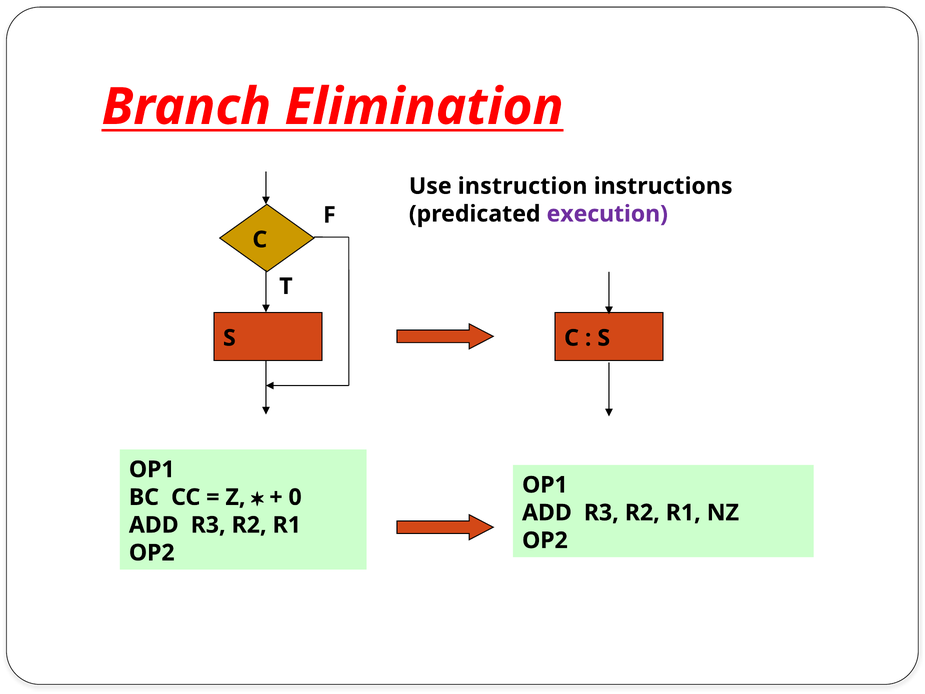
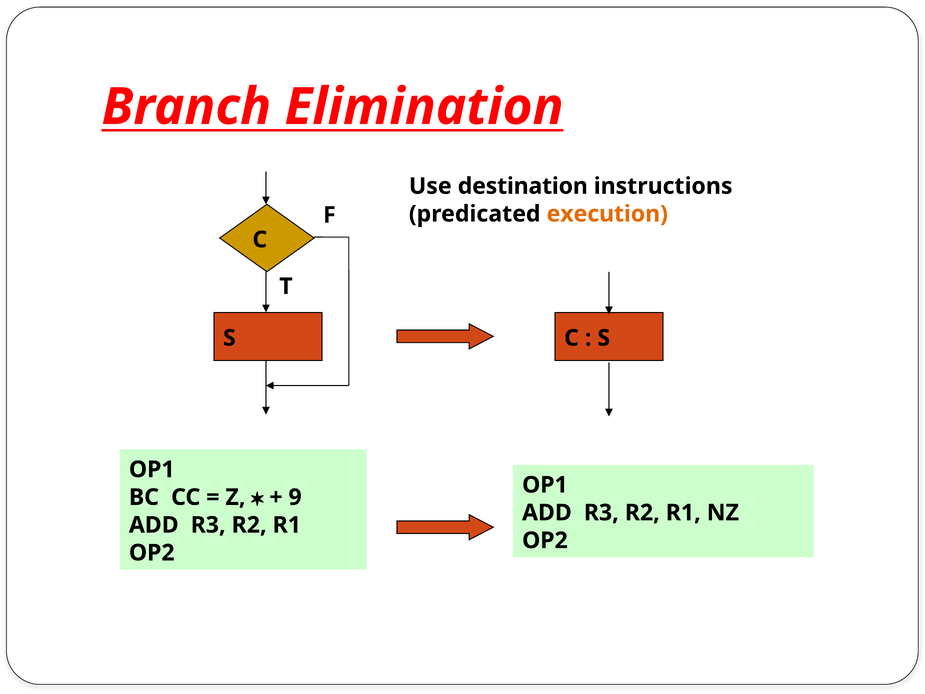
instruction: instruction -> destination
execution colour: purple -> orange
0: 0 -> 9
